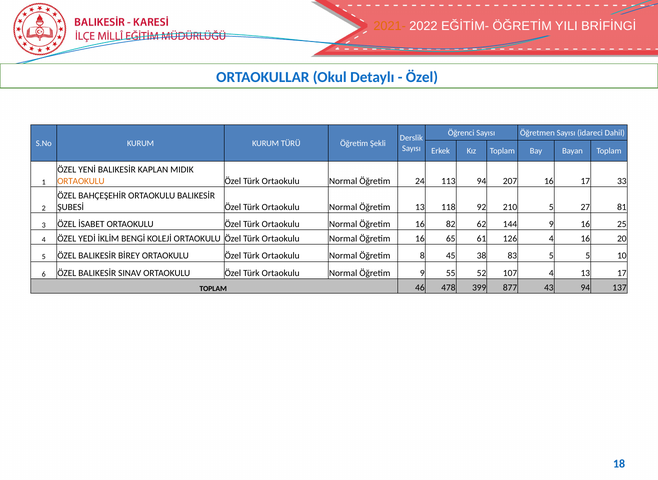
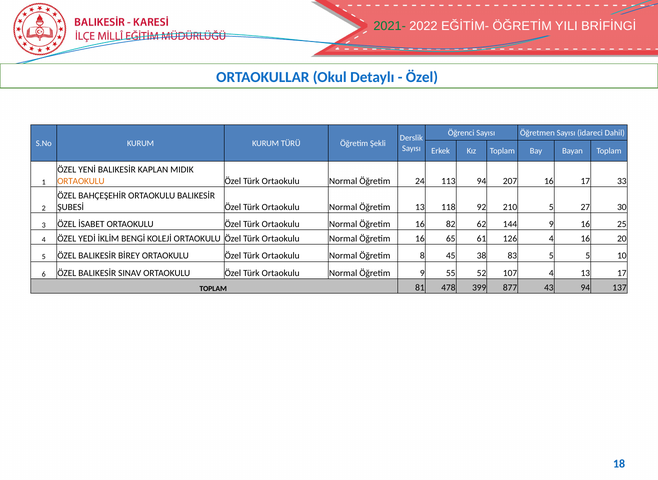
2021- colour: orange -> green
81: 81 -> 30
46: 46 -> 81
